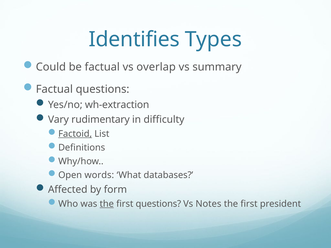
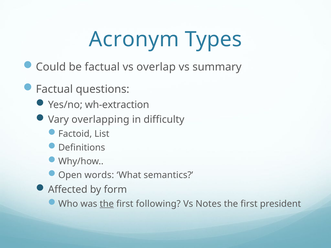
Identifies: Identifies -> Acronym
rudimentary: rudimentary -> overlapping
Factoid underline: present -> none
databases: databases -> semantics
first questions: questions -> following
